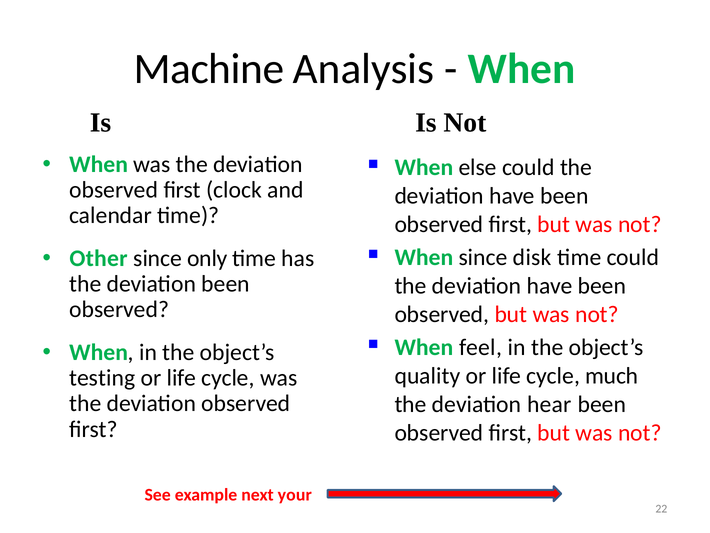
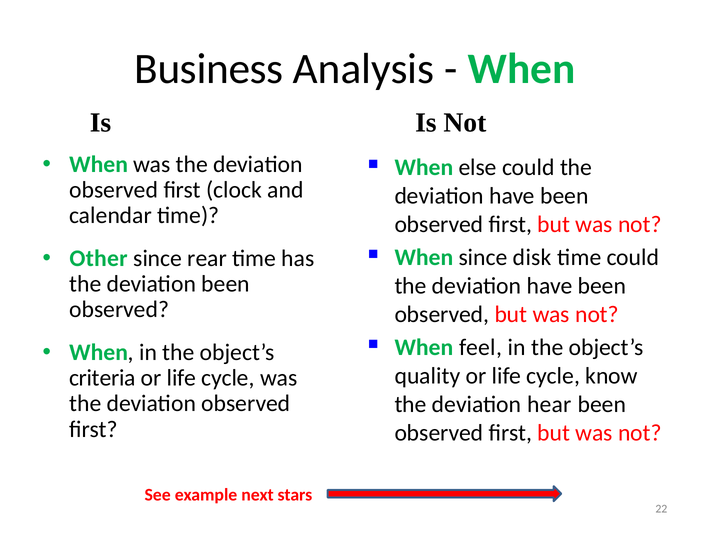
Machine: Machine -> Business
only: only -> rear
much: much -> know
testing: testing -> criteria
your: your -> stars
